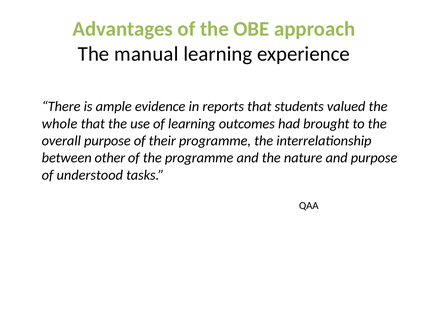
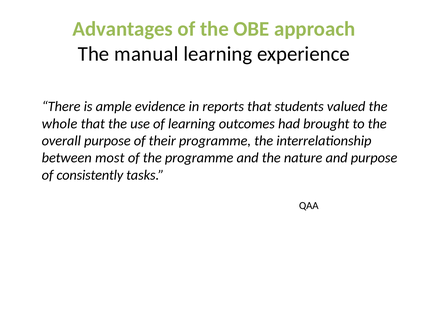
other: other -> most
understood: understood -> consistently
